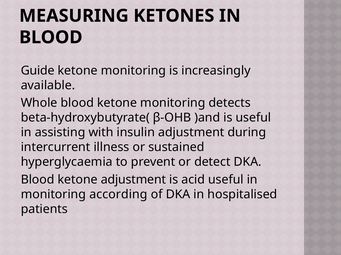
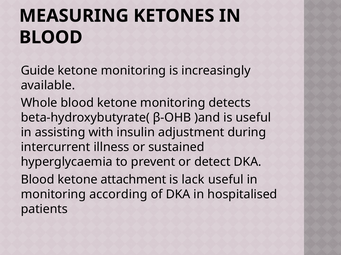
ketone adjustment: adjustment -> attachment
acid: acid -> lack
